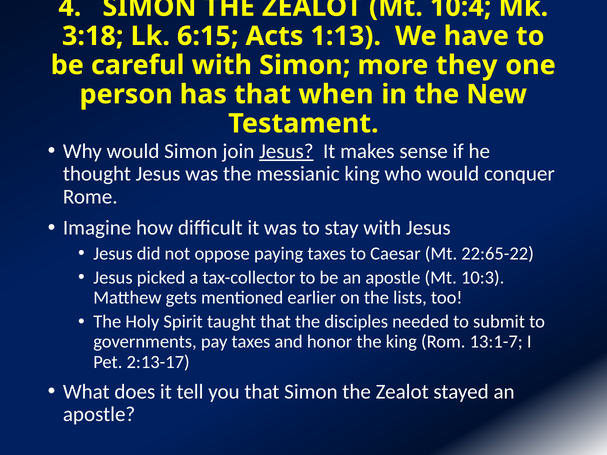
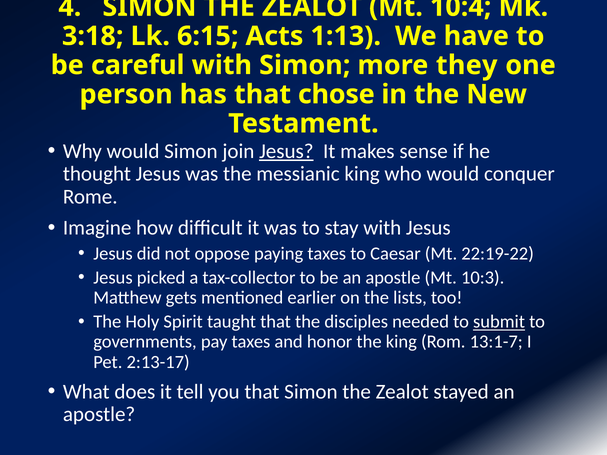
when: when -> chose
22:65-22: 22:65-22 -> 22:19-22
submit underline: none -> present
